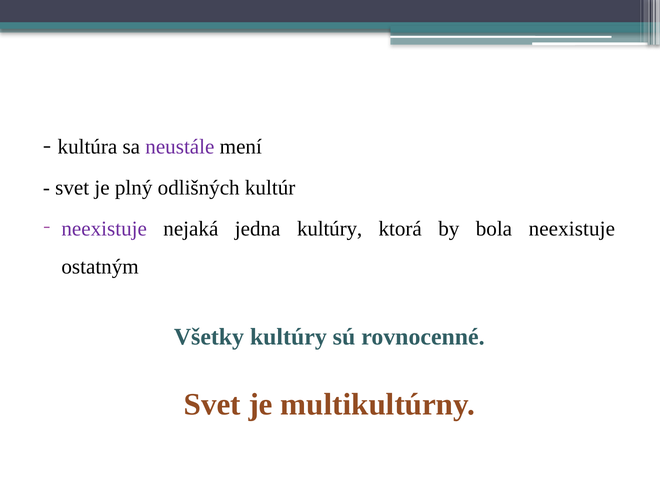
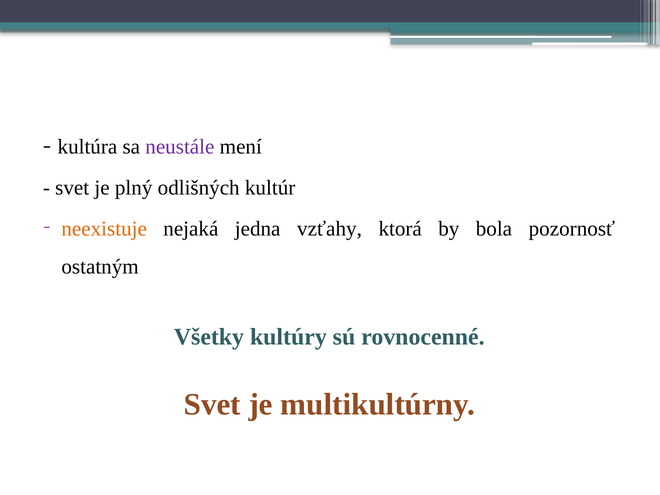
neexistuje at (104, 229) colour: purple -> orange
jedna kultúry: kultúry -> vzťahy
bola neexistuje: neexistuje -> pozornosť
